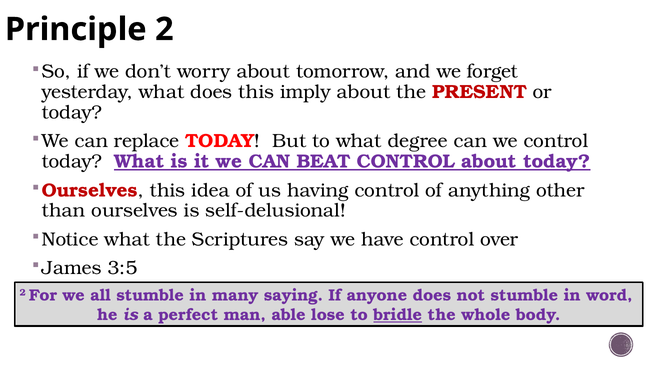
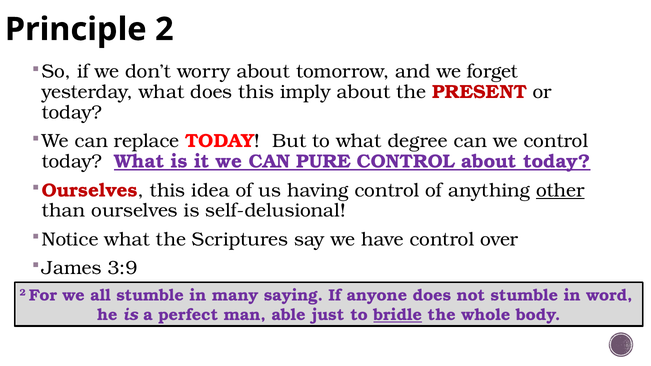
BEAT: BEAT -> PURE
other underline: none -> present
3:5: 3:5 -> 3:9
lose: lose -> just
